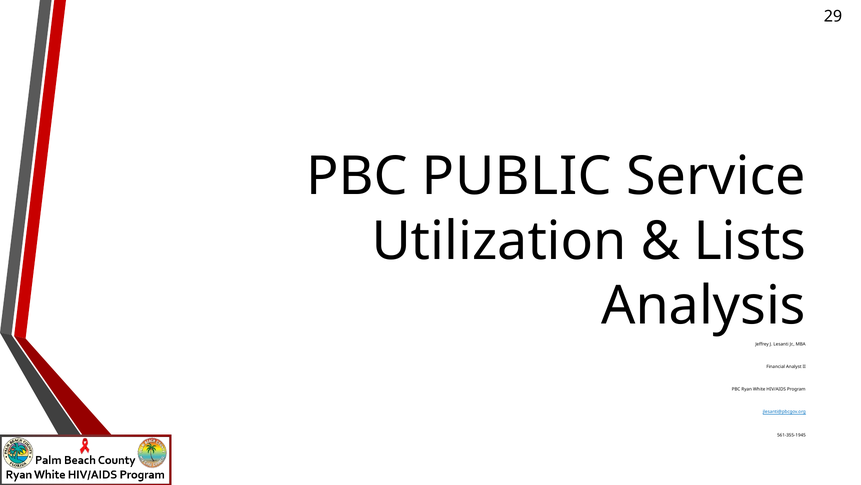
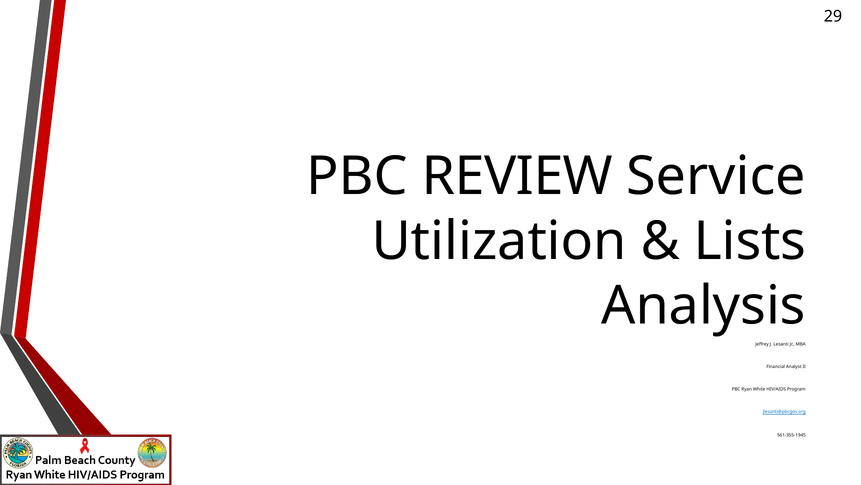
PUBLIC: PUBLIC -> REVIEW
